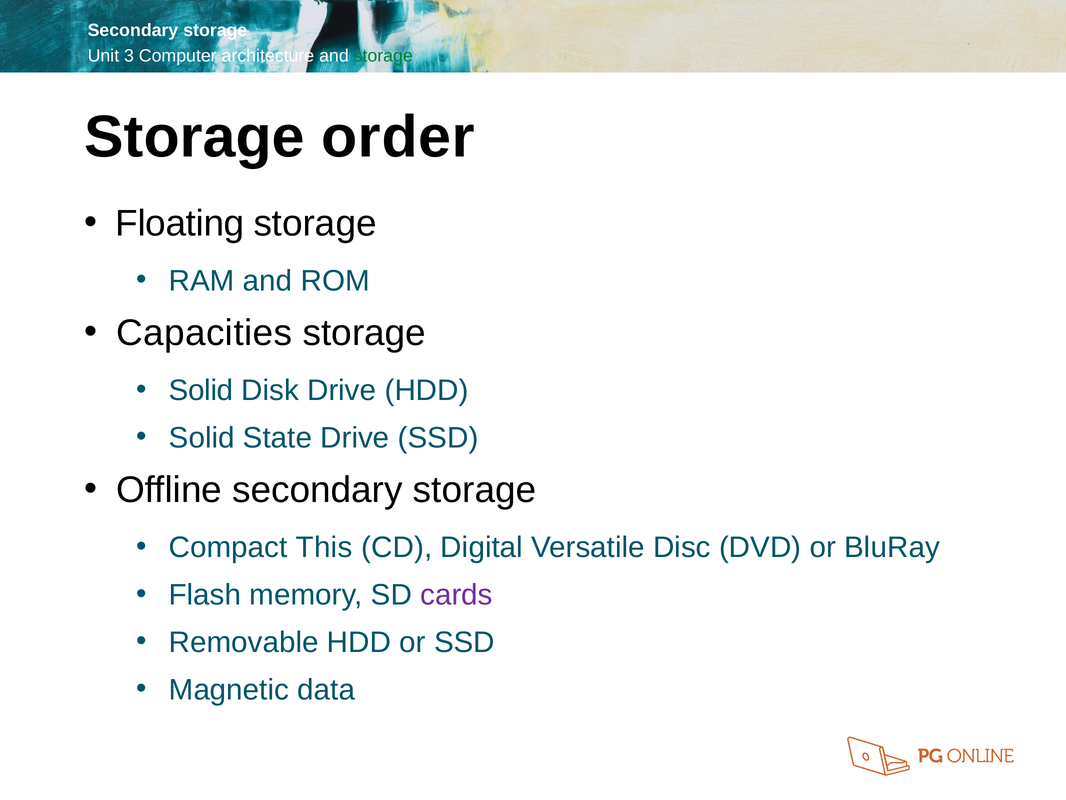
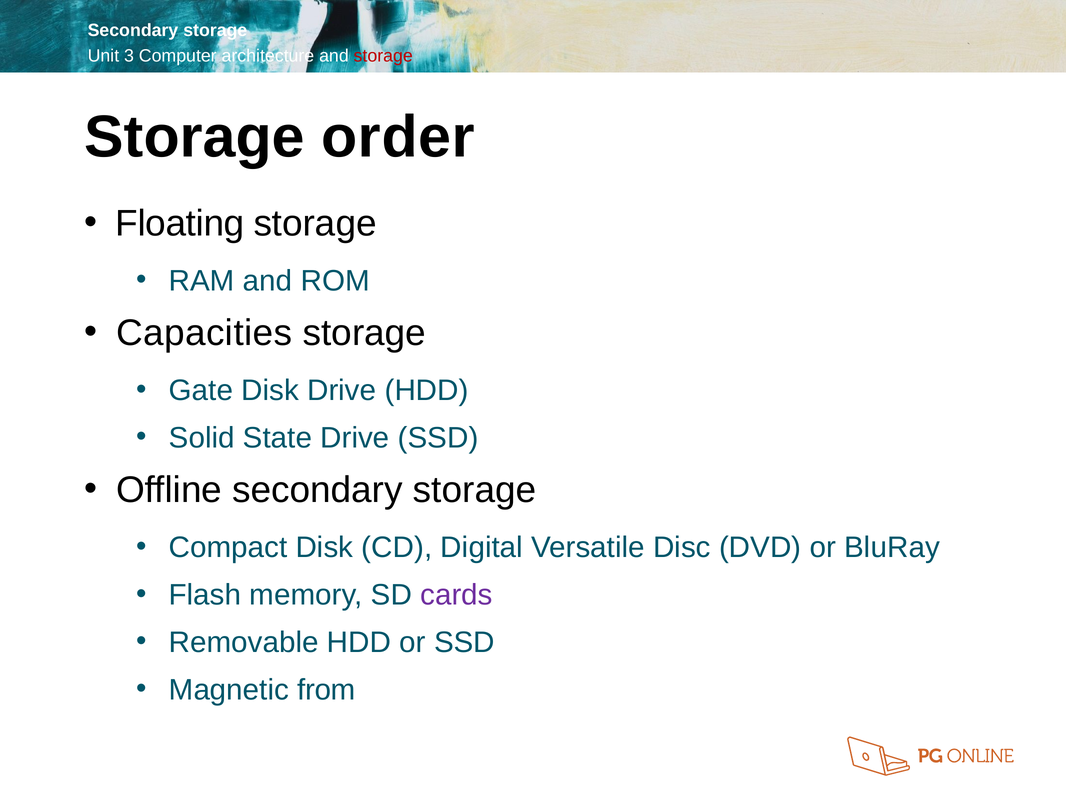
storage at (383, 56) colour: green -> red
Solid at (201, 390): Solid -> Gate
Compact This: This -> Disk
data: data -> from
